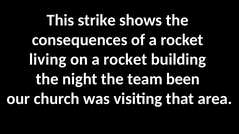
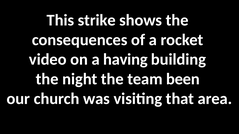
living: living -> video
on a rocket: rocket -> having
